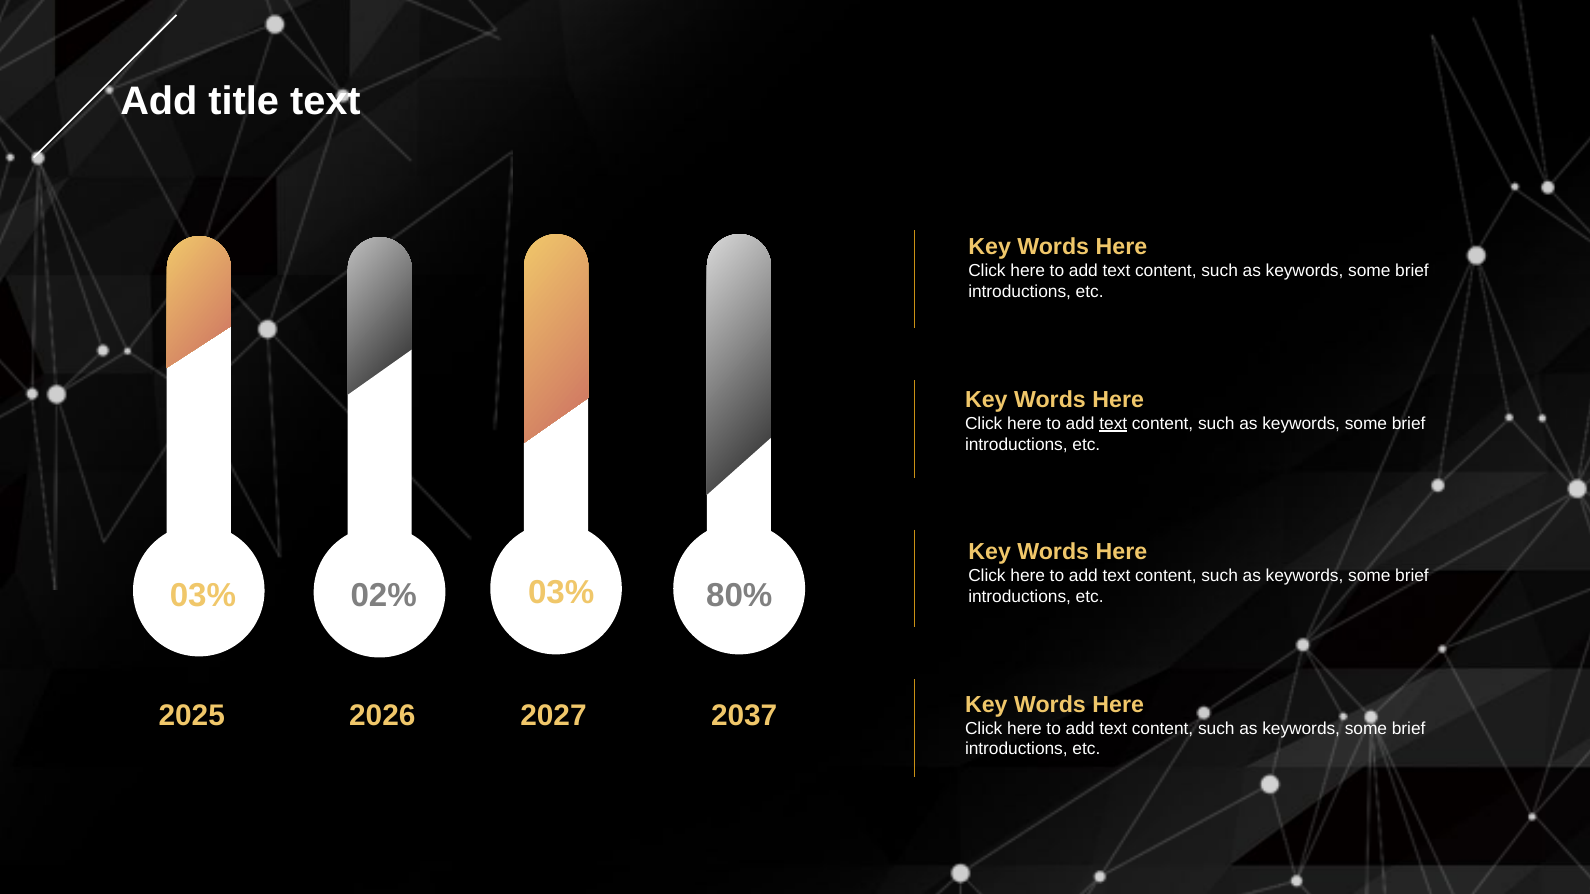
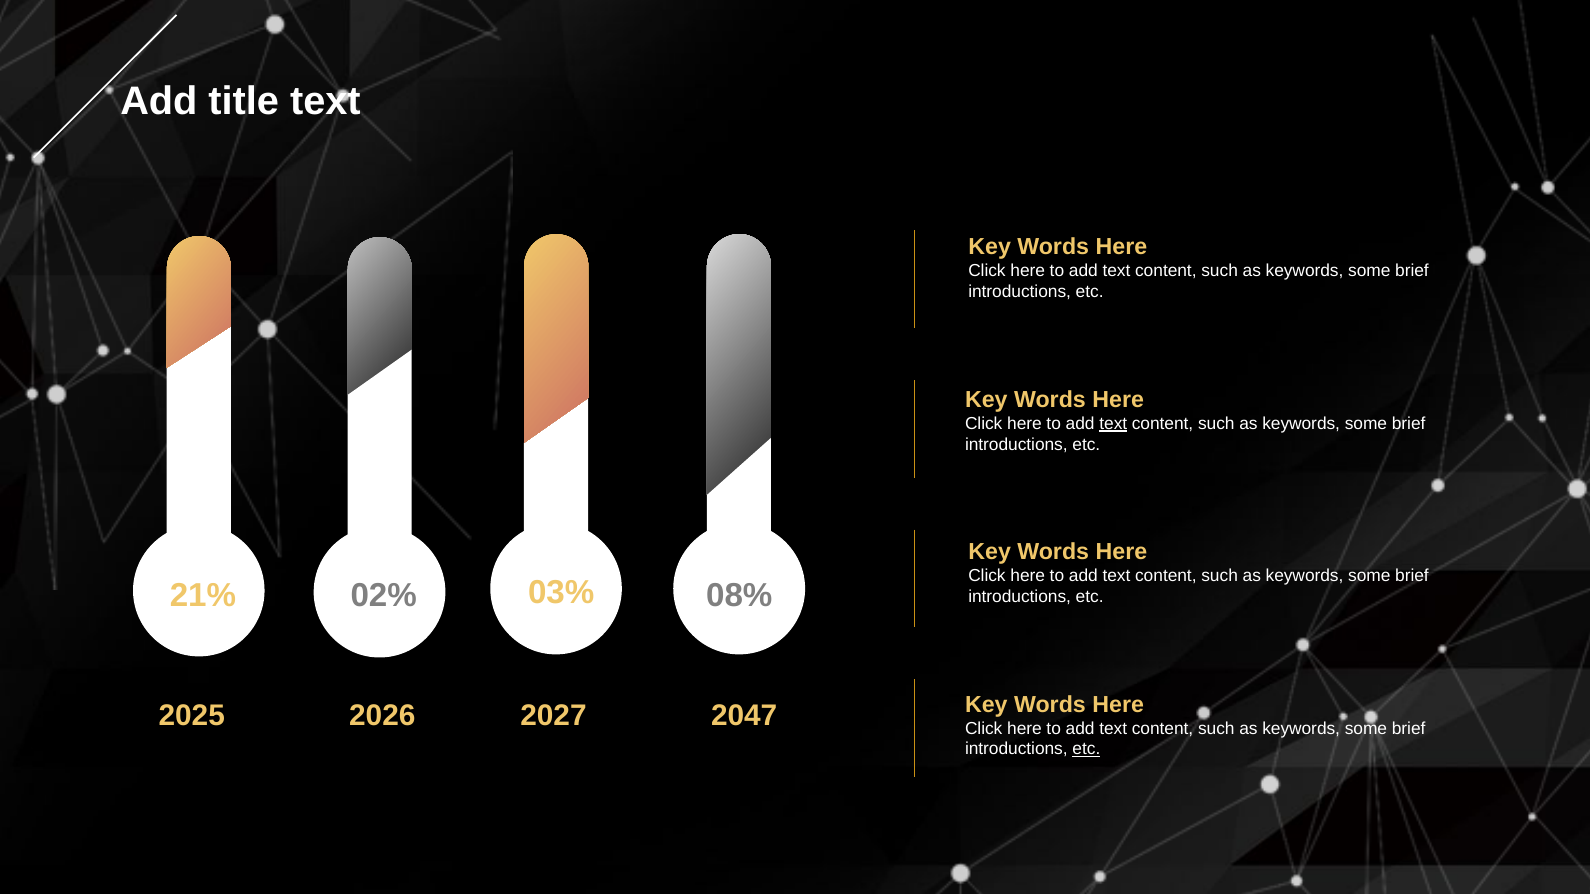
03% at (203, 596): 03% -> 21%
80%: 80% -> 08%
2037: 2037 -> 2047
etc at (1086, 750) underline: none -> present
